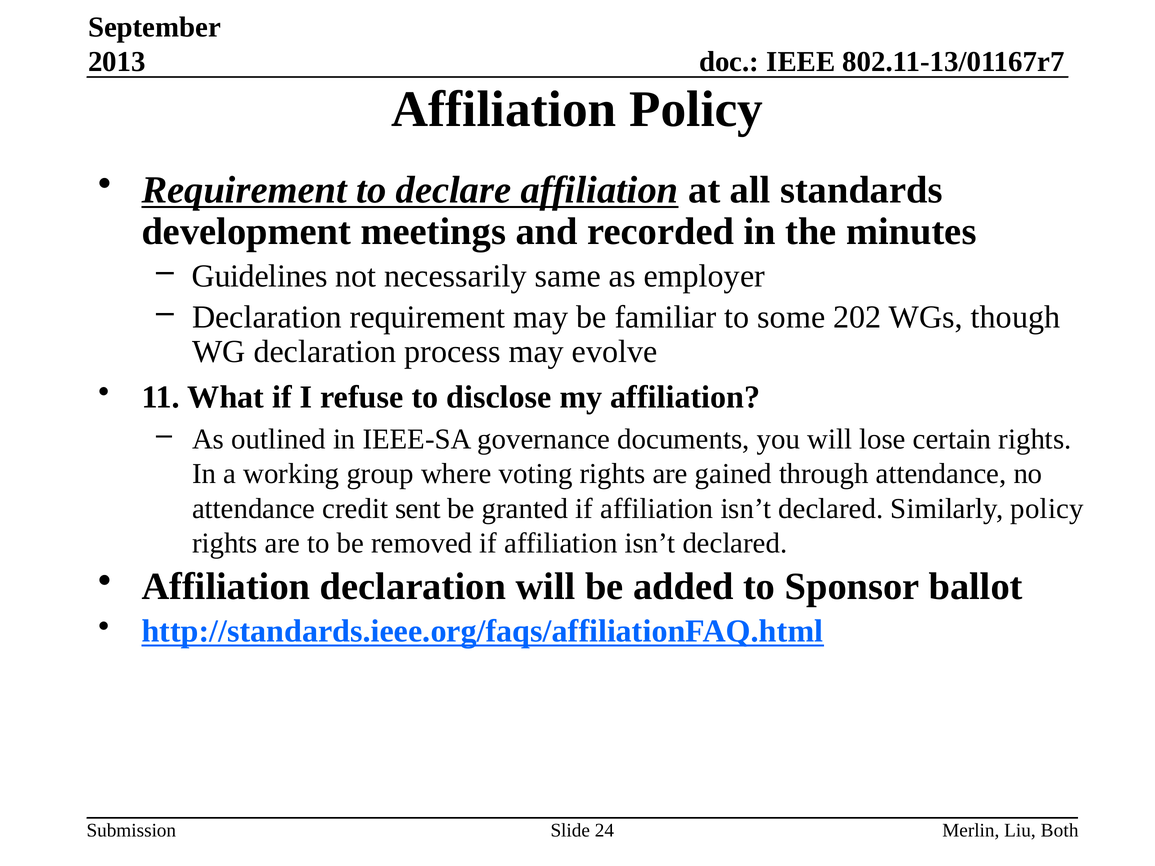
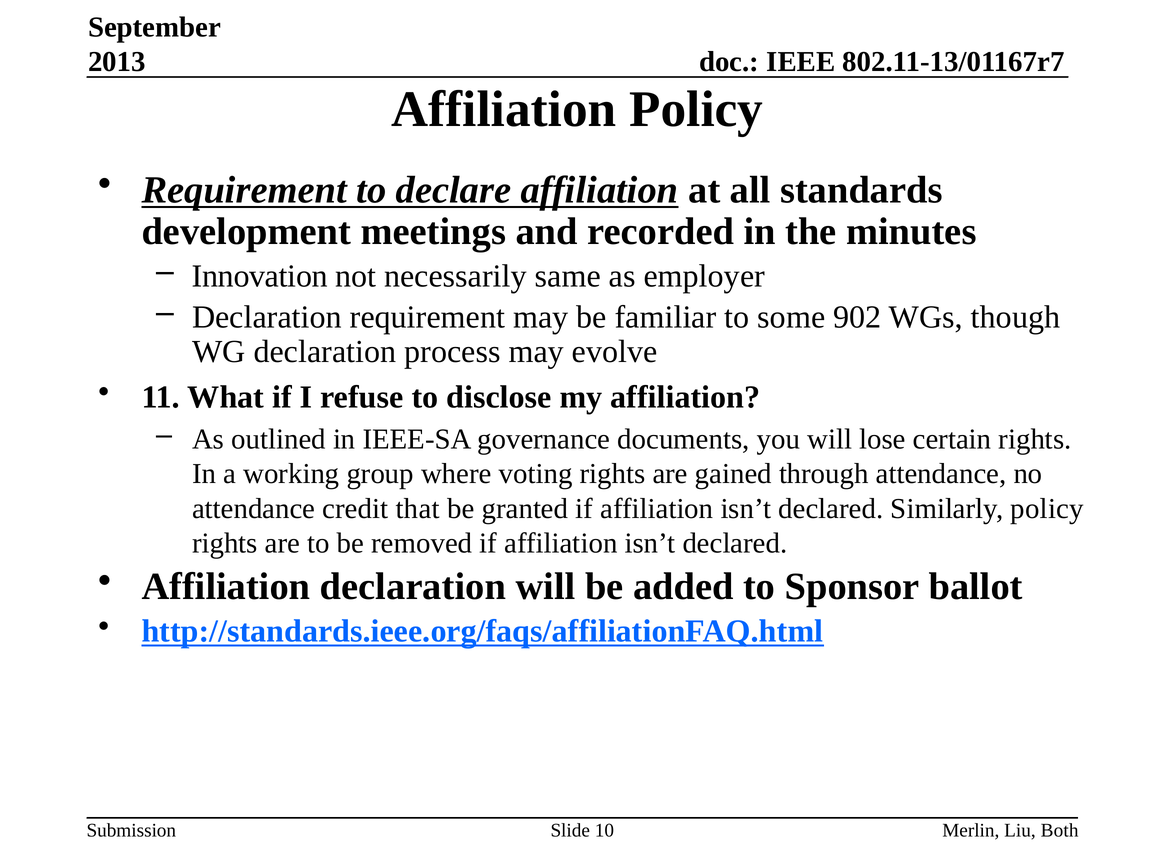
Guidelines: Guidelines -> Innovation
202: 202 -> 902
sent: sent -> that
24: 24 -> 10
